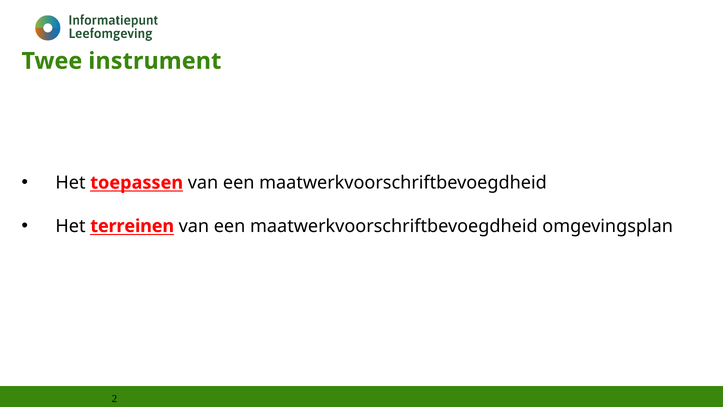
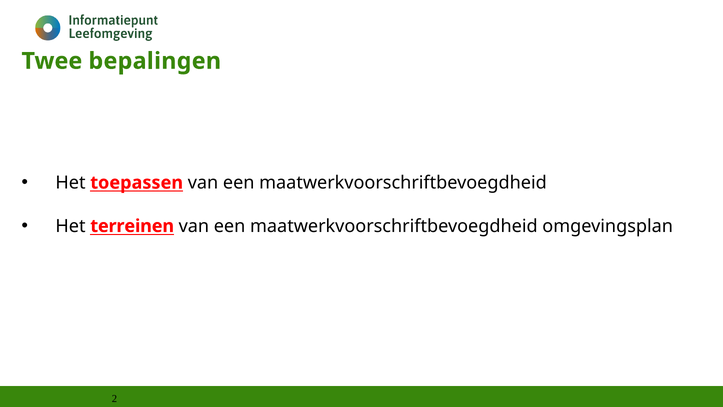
instrument: instrument -> bepalingen
